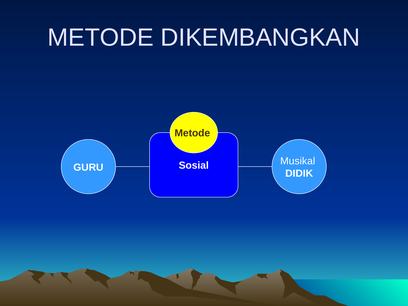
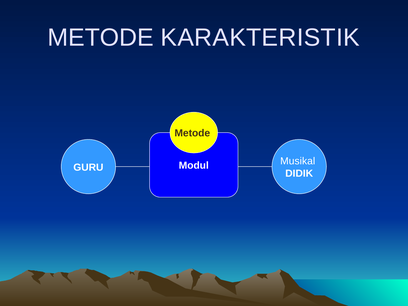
DIKEMBANGKAN: DIKEMBANGKAN -> KARAKTERISTIK
Sosial: Sosial -> Modul
